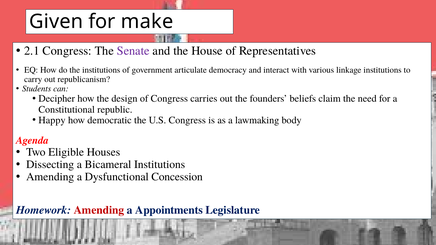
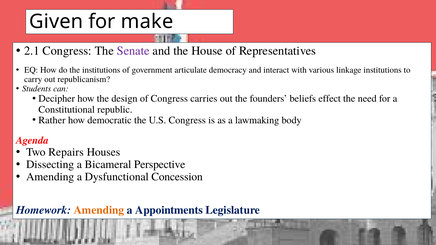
claim: claim -> effect
Happy: Happy -> Rather
Eligible: Eligible -> Repairs
Bicameral Institutions: Institutions -> Perspective
Amending at (99, 210) colour: red -> orange
